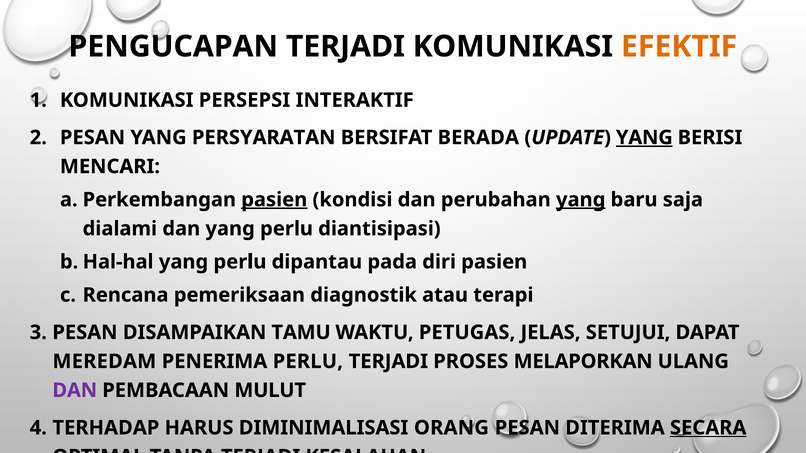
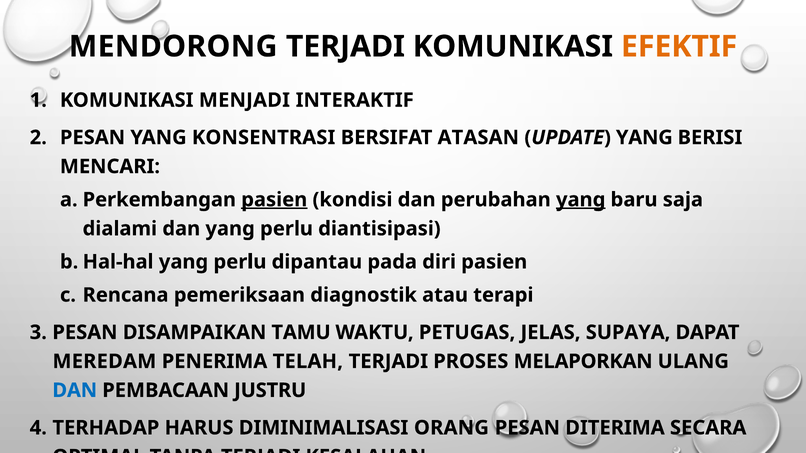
PENGUCAPAN: PENGUCAPAN -> MENDORONG
PERSEPSI: PERSEPSI -> MENJADI
PERSYARATAN: PERSYARATAN -> KONSENTRASI
BERADA: BERADA -> ATASAN
YANG at (644, 138) underline: present -> none
SETUJUI: SETUJUI -> SUPAYA
PENERIMA PERLU: PERLU -> TELAH
DAN at (75, 391) colour: purple -> blue
MULUT: MULUT -> JUSTRU
SECARA underline: present -> none
